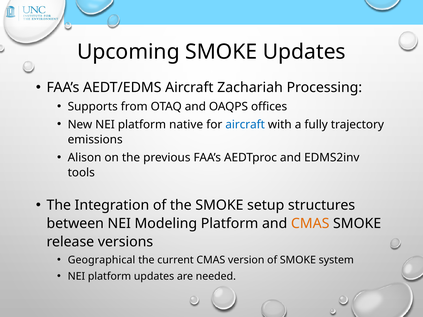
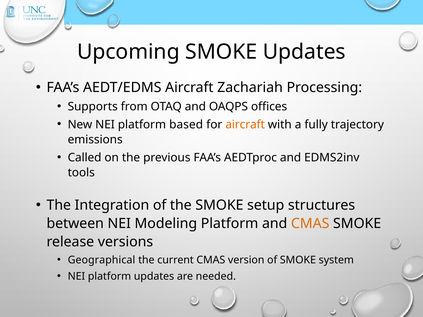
native: native -> based
aircraft at (245, 125) colour: blue -> orange
Alison: Alison -> Called
